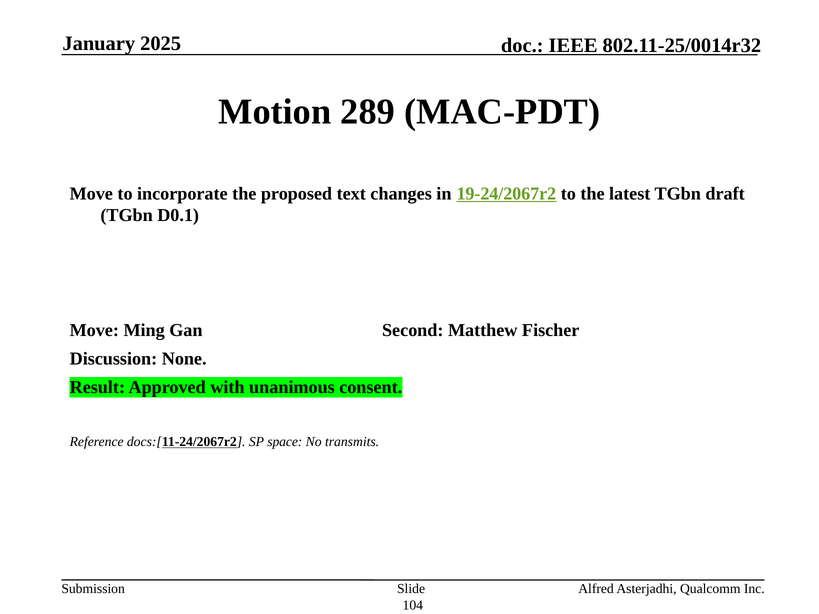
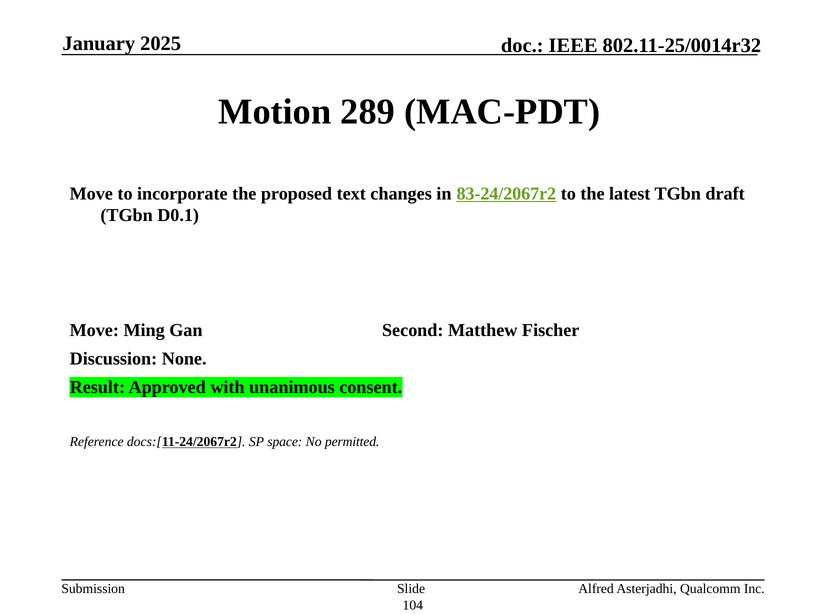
19-24/2067r2: 19-24/2067r2 -> 83-24/2067r2
transmits: transmits -> permitted
